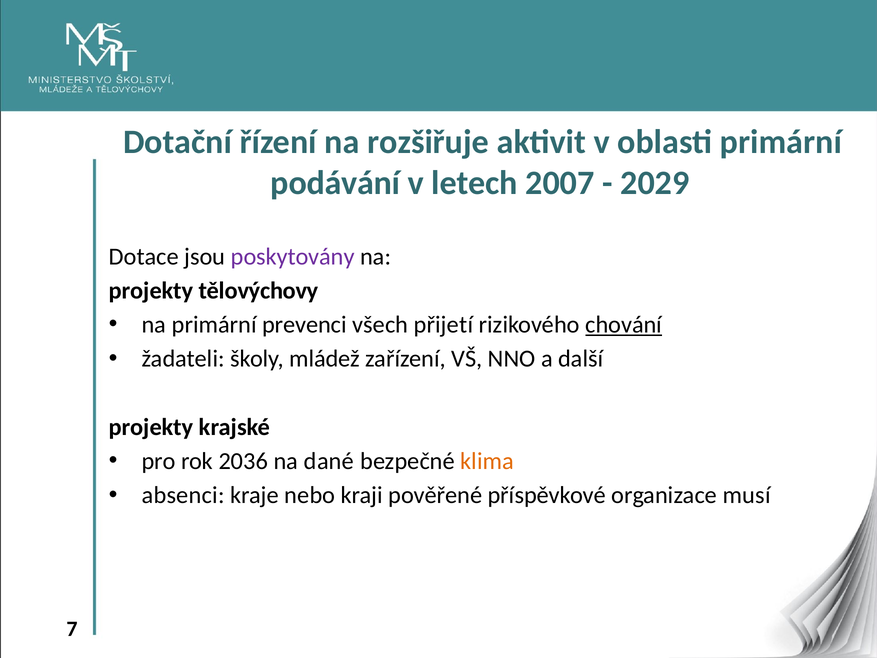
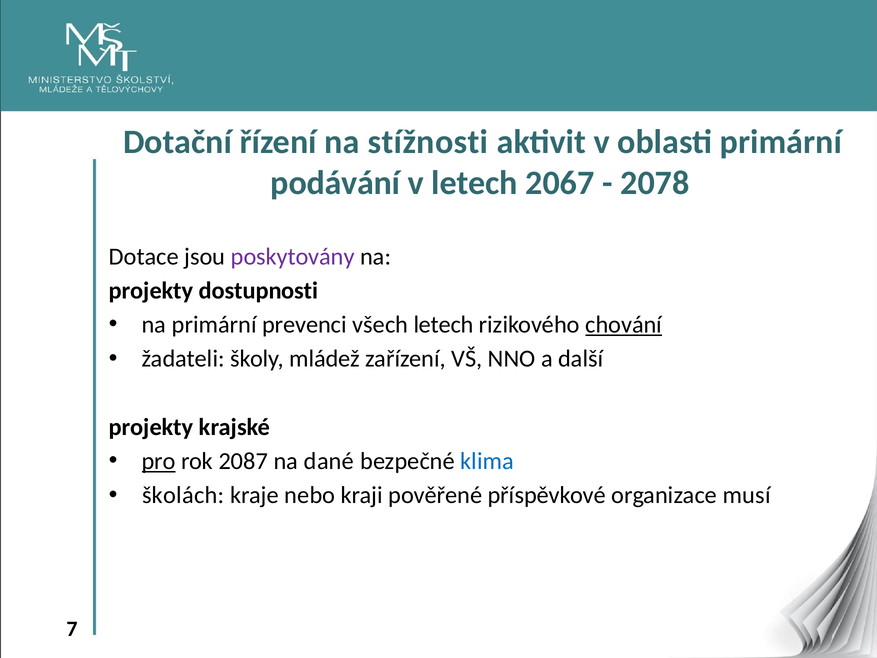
rozšiřuje: rozšiřuje -> stížnosti
2007: 2007 -> 2067
2029: 2029 -> 2078
tělovýchovy: tělovýchovy -> dostupnosti
všech přijetí: přijetí -> letech
pro underline: none -> present
2036: 2036 -> 2087
klima colour: orange -> blue
absenci: absenci -> školách
